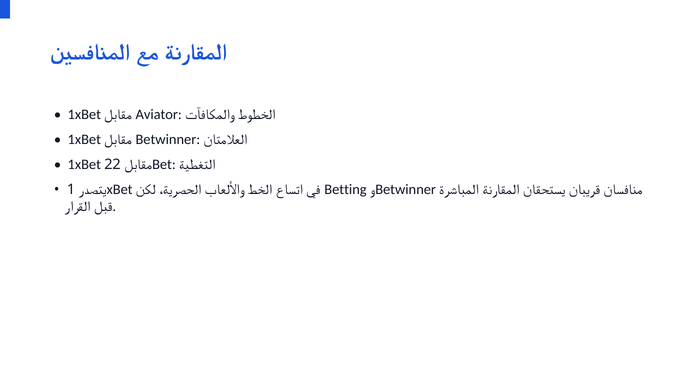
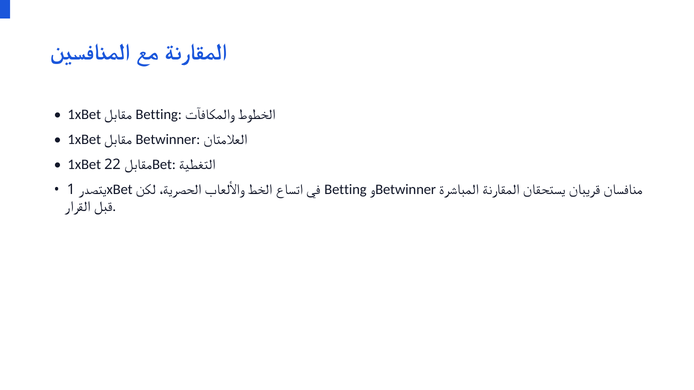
Aviator at (159, 114): Aviator -> Betting
